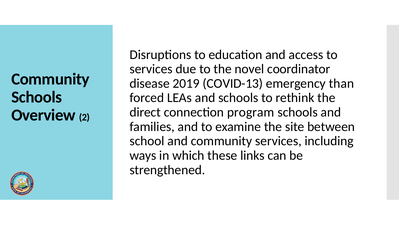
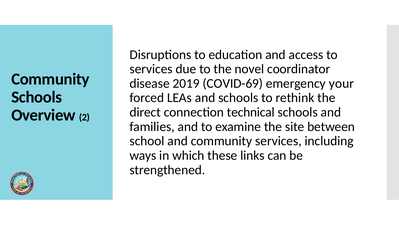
COVID-13: COVID-13 -> COVID-69
than: than -> your
program: program -> technical
